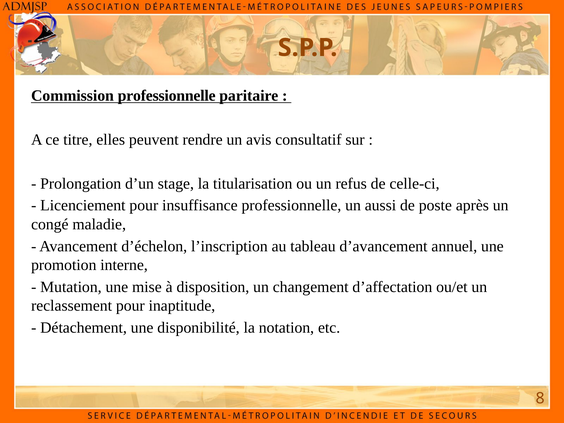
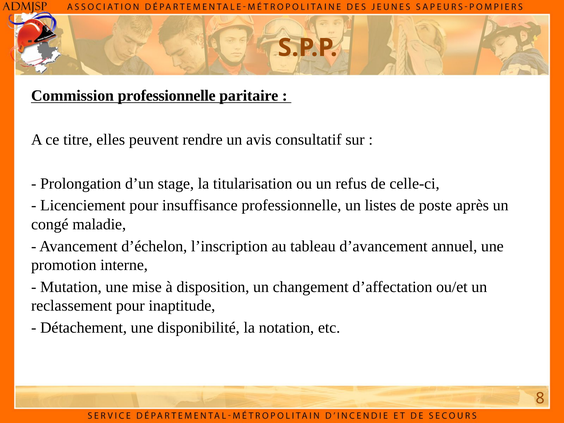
aussi: aussi -> listes
